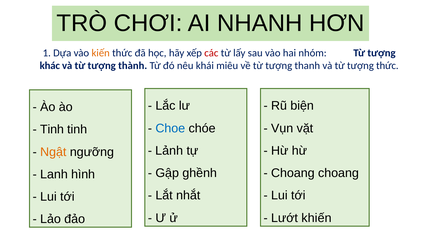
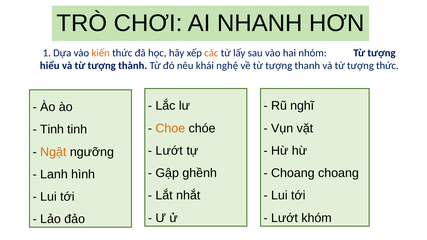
các colour: red -> orange
khác: khác -> hiểu
miêu: miêu -> nghệ
biện: biện -> nghĩ
Choe colour: blue -> orange
Lảnh at (169, 151): Lảnh -> Lướt
khiến: khiến -> khóm
